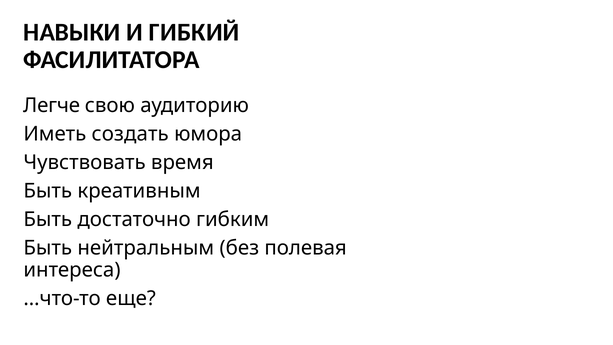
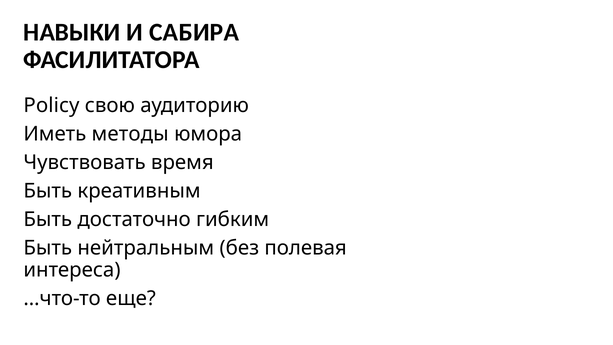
ГИБКИЙ: ГИБКИЙ -> САБИРА
Легче: Легче -> Policy
создать: создать -> методы
